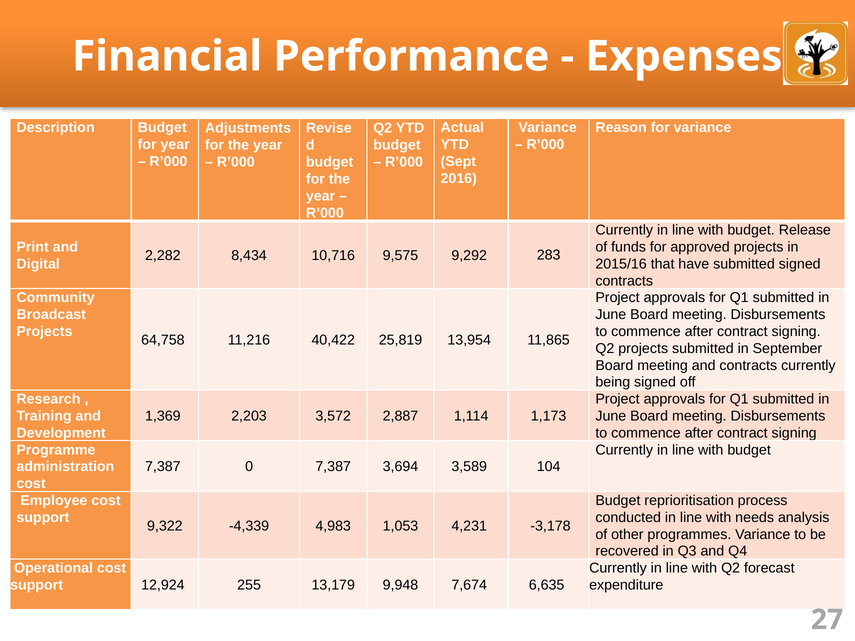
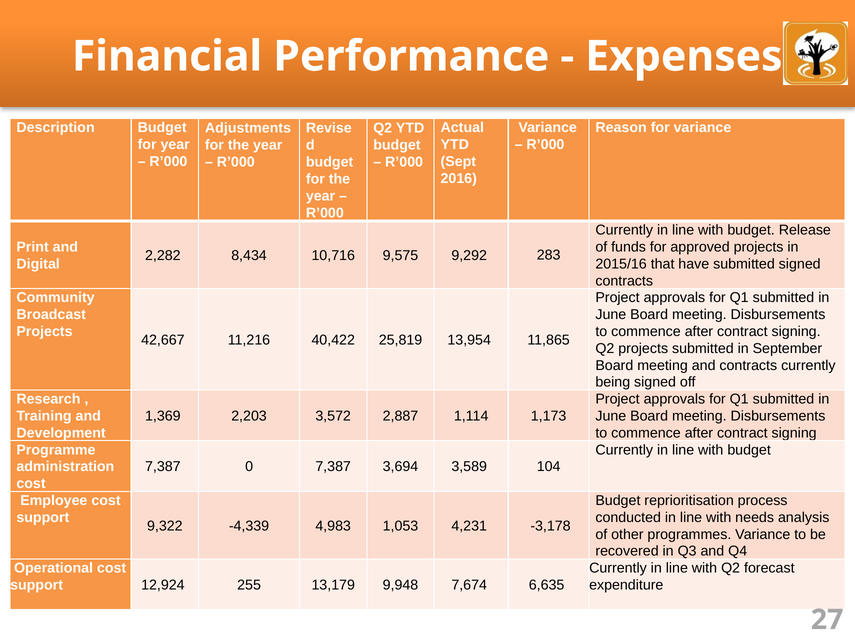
64,758: 64,758 -> 42,667
